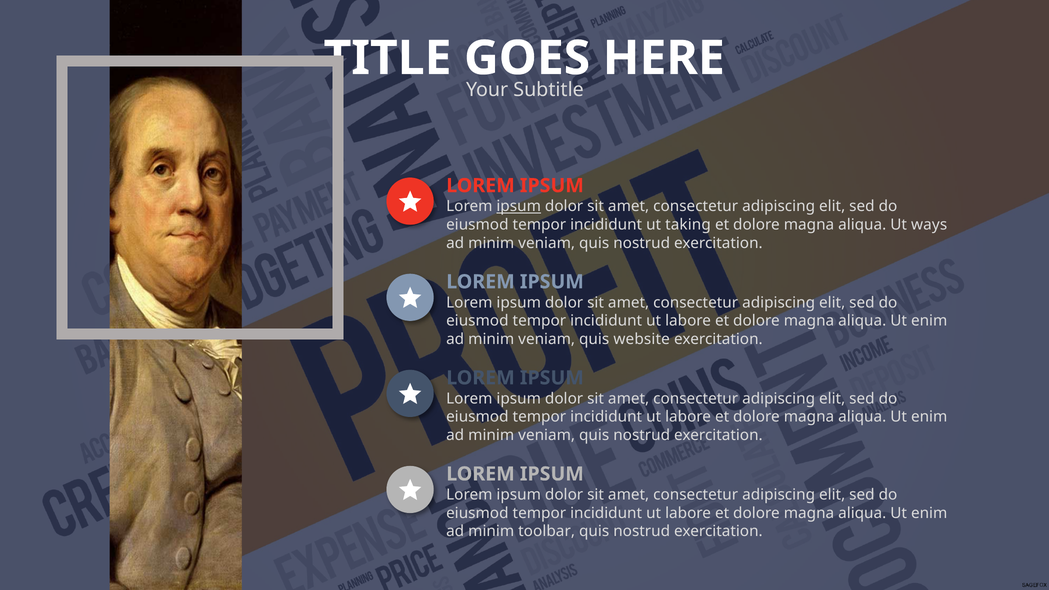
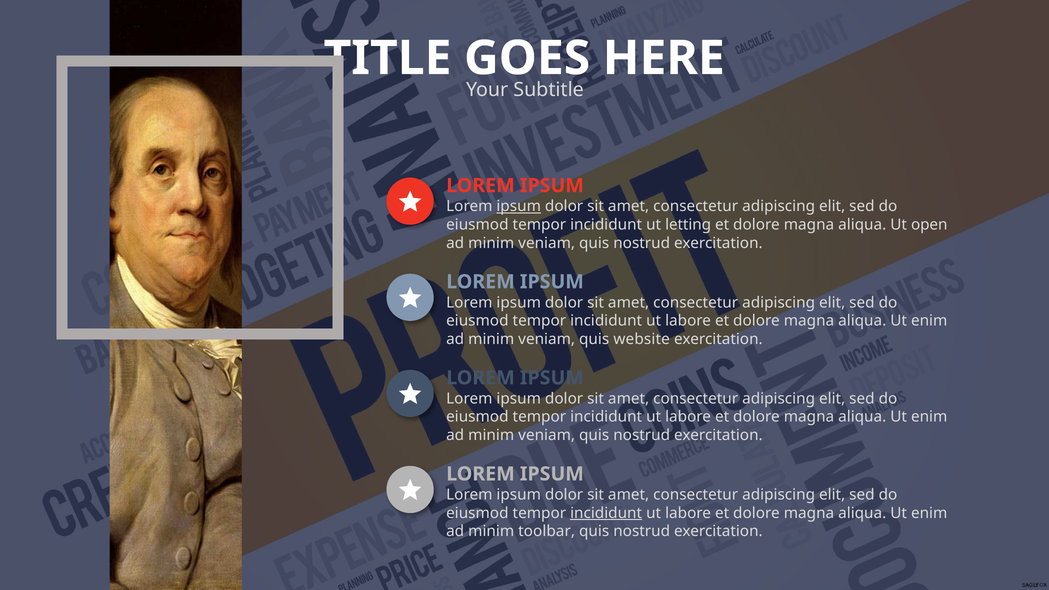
taking: taking -> letting
ways: ways -> open
incididunt at (606, 513) underline: none -> present
